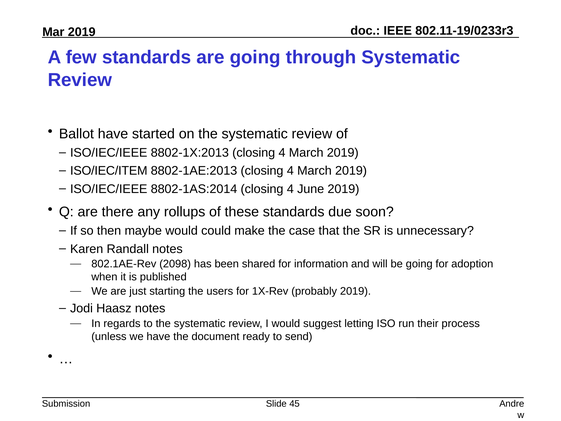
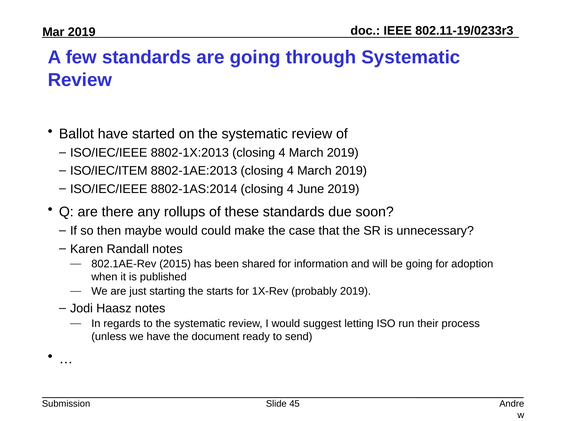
2098: 2098 -> 2015
users: users -> starts
